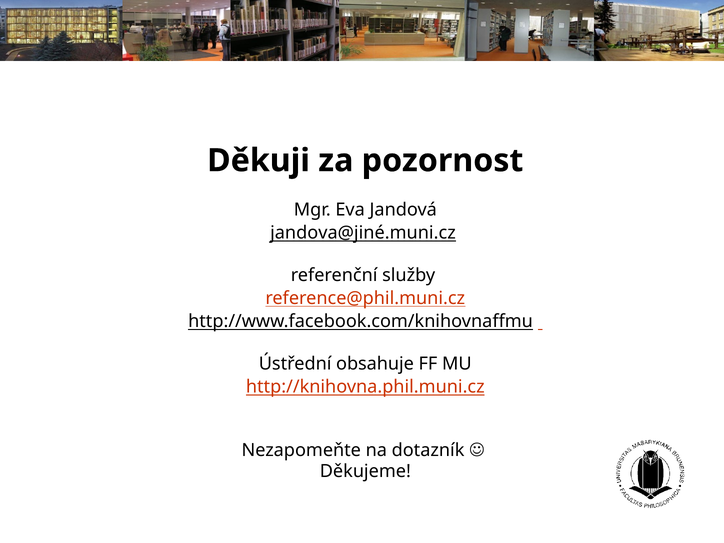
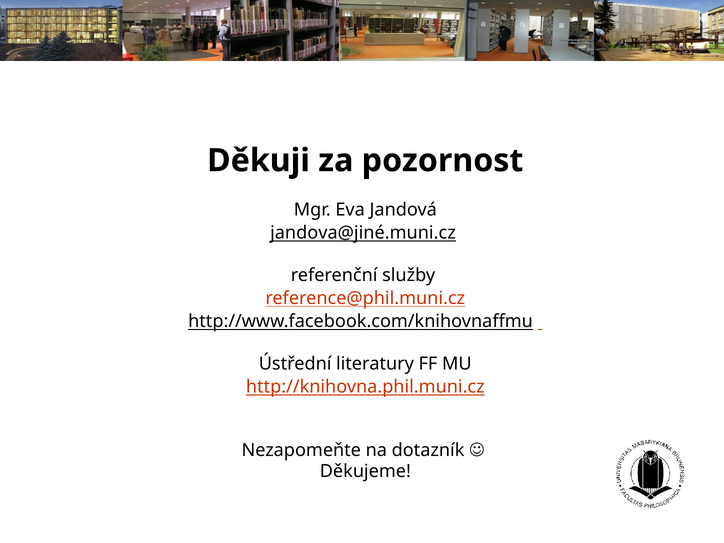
obsahuje: obsahuje -> literatury
